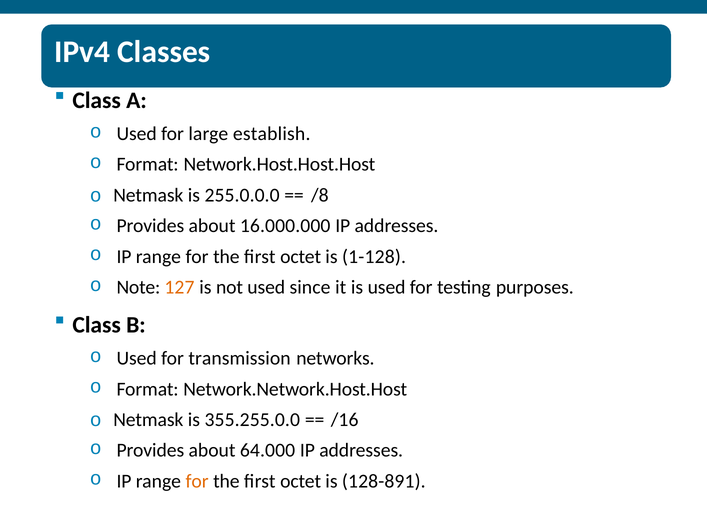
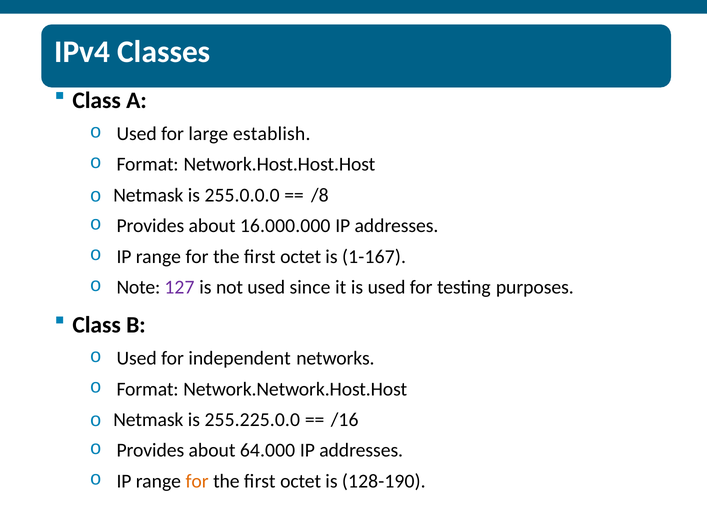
1-128: 1-128 -> 1-167
127 colour: orange -> purple
transmission: transmission -> independent
355.255.0.0: 355.255.0.0 -> 255.225.0.0
128-891: 128-891 -> 128-190
